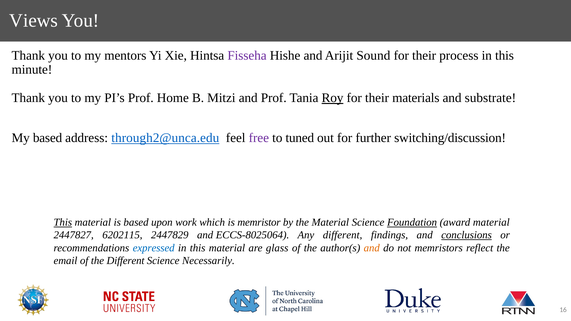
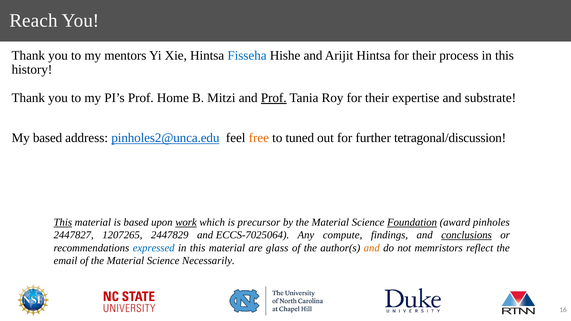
Views: Views -> Reach
Fisseha colour: purple -> blue
Arijit Sound: Sound -> Hintsa
minute: minute -> history
Prof at (274, 98) underline: none -> present
Roy underline: present -> none
materials: materials -> expertise
through2@unca.edu: through2@unca.edu -> pinholes2@unca.edu
free colour: purple -> orange
switching/discussion: switching/discussion -> tetragonal/discussion
work underline: none -> present
memristor: memristor -> precursor
award material: material -> pinholes
6202115: 6202115 -> 1207265
ECCS-8025064: ECCS-8025064 -> ECCS-7025064
Any different: different -> compute
of the Different: Different -> Material
